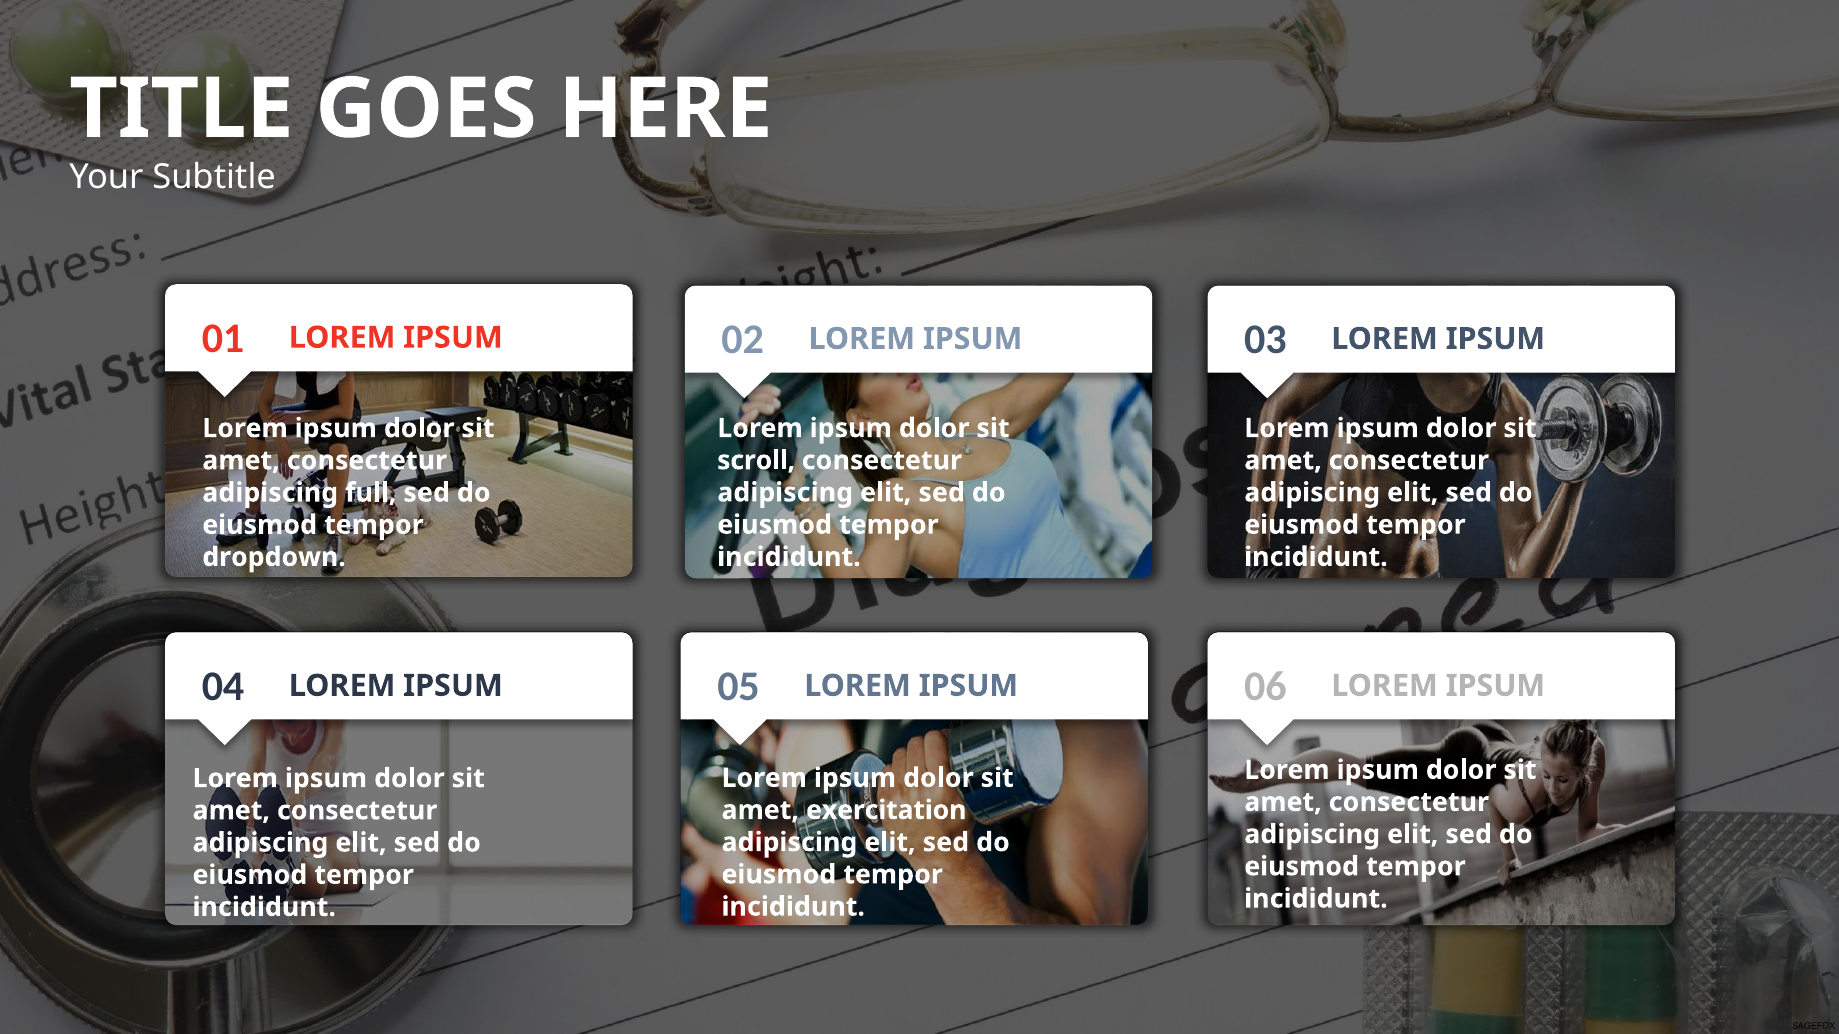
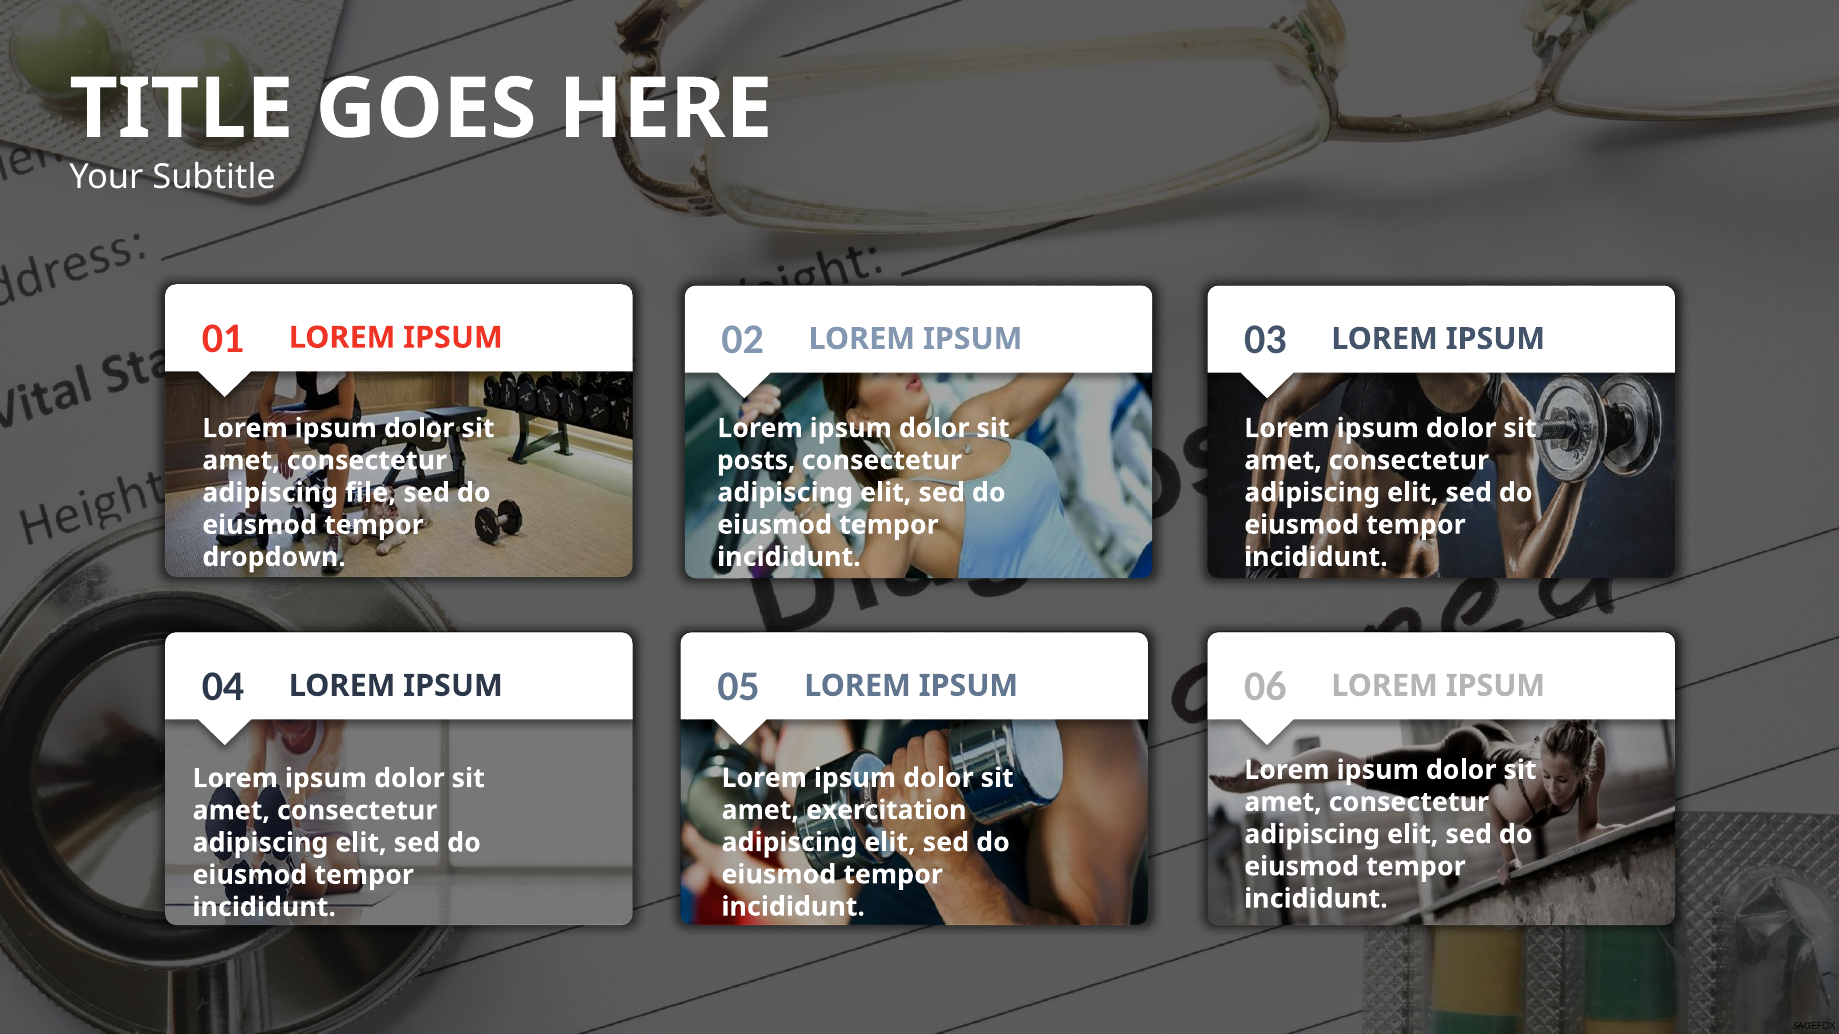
scroll: scroll -> posts
full: full -> file
